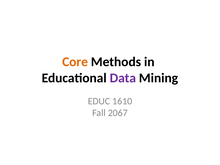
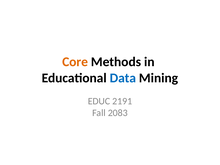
Data colour: purple -> blue
1610: 1610 -> 2191
2067: 2067 -> 2083
